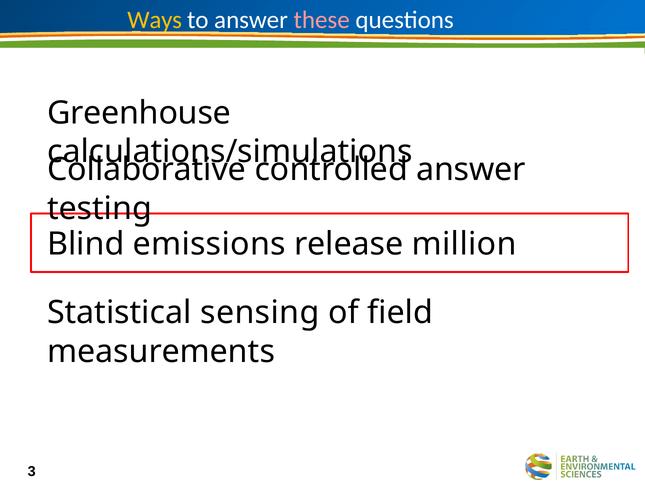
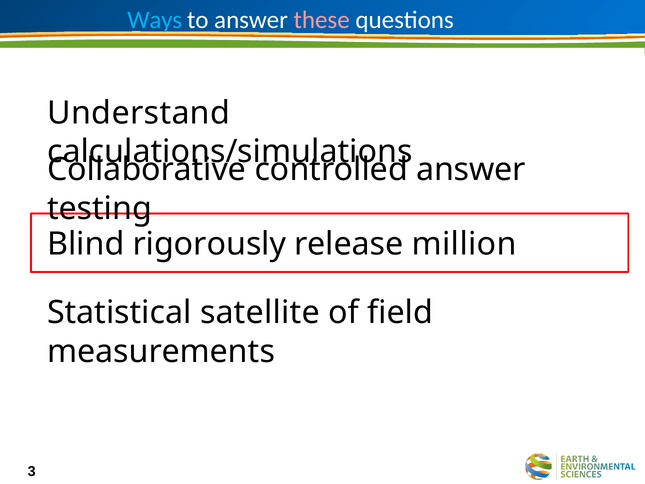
Ways colour: yellow -> light blue
Greenhouse: Greenhouse -> Understand
emissions: emissions -> rigorously
sensing: sensing -> satellite
